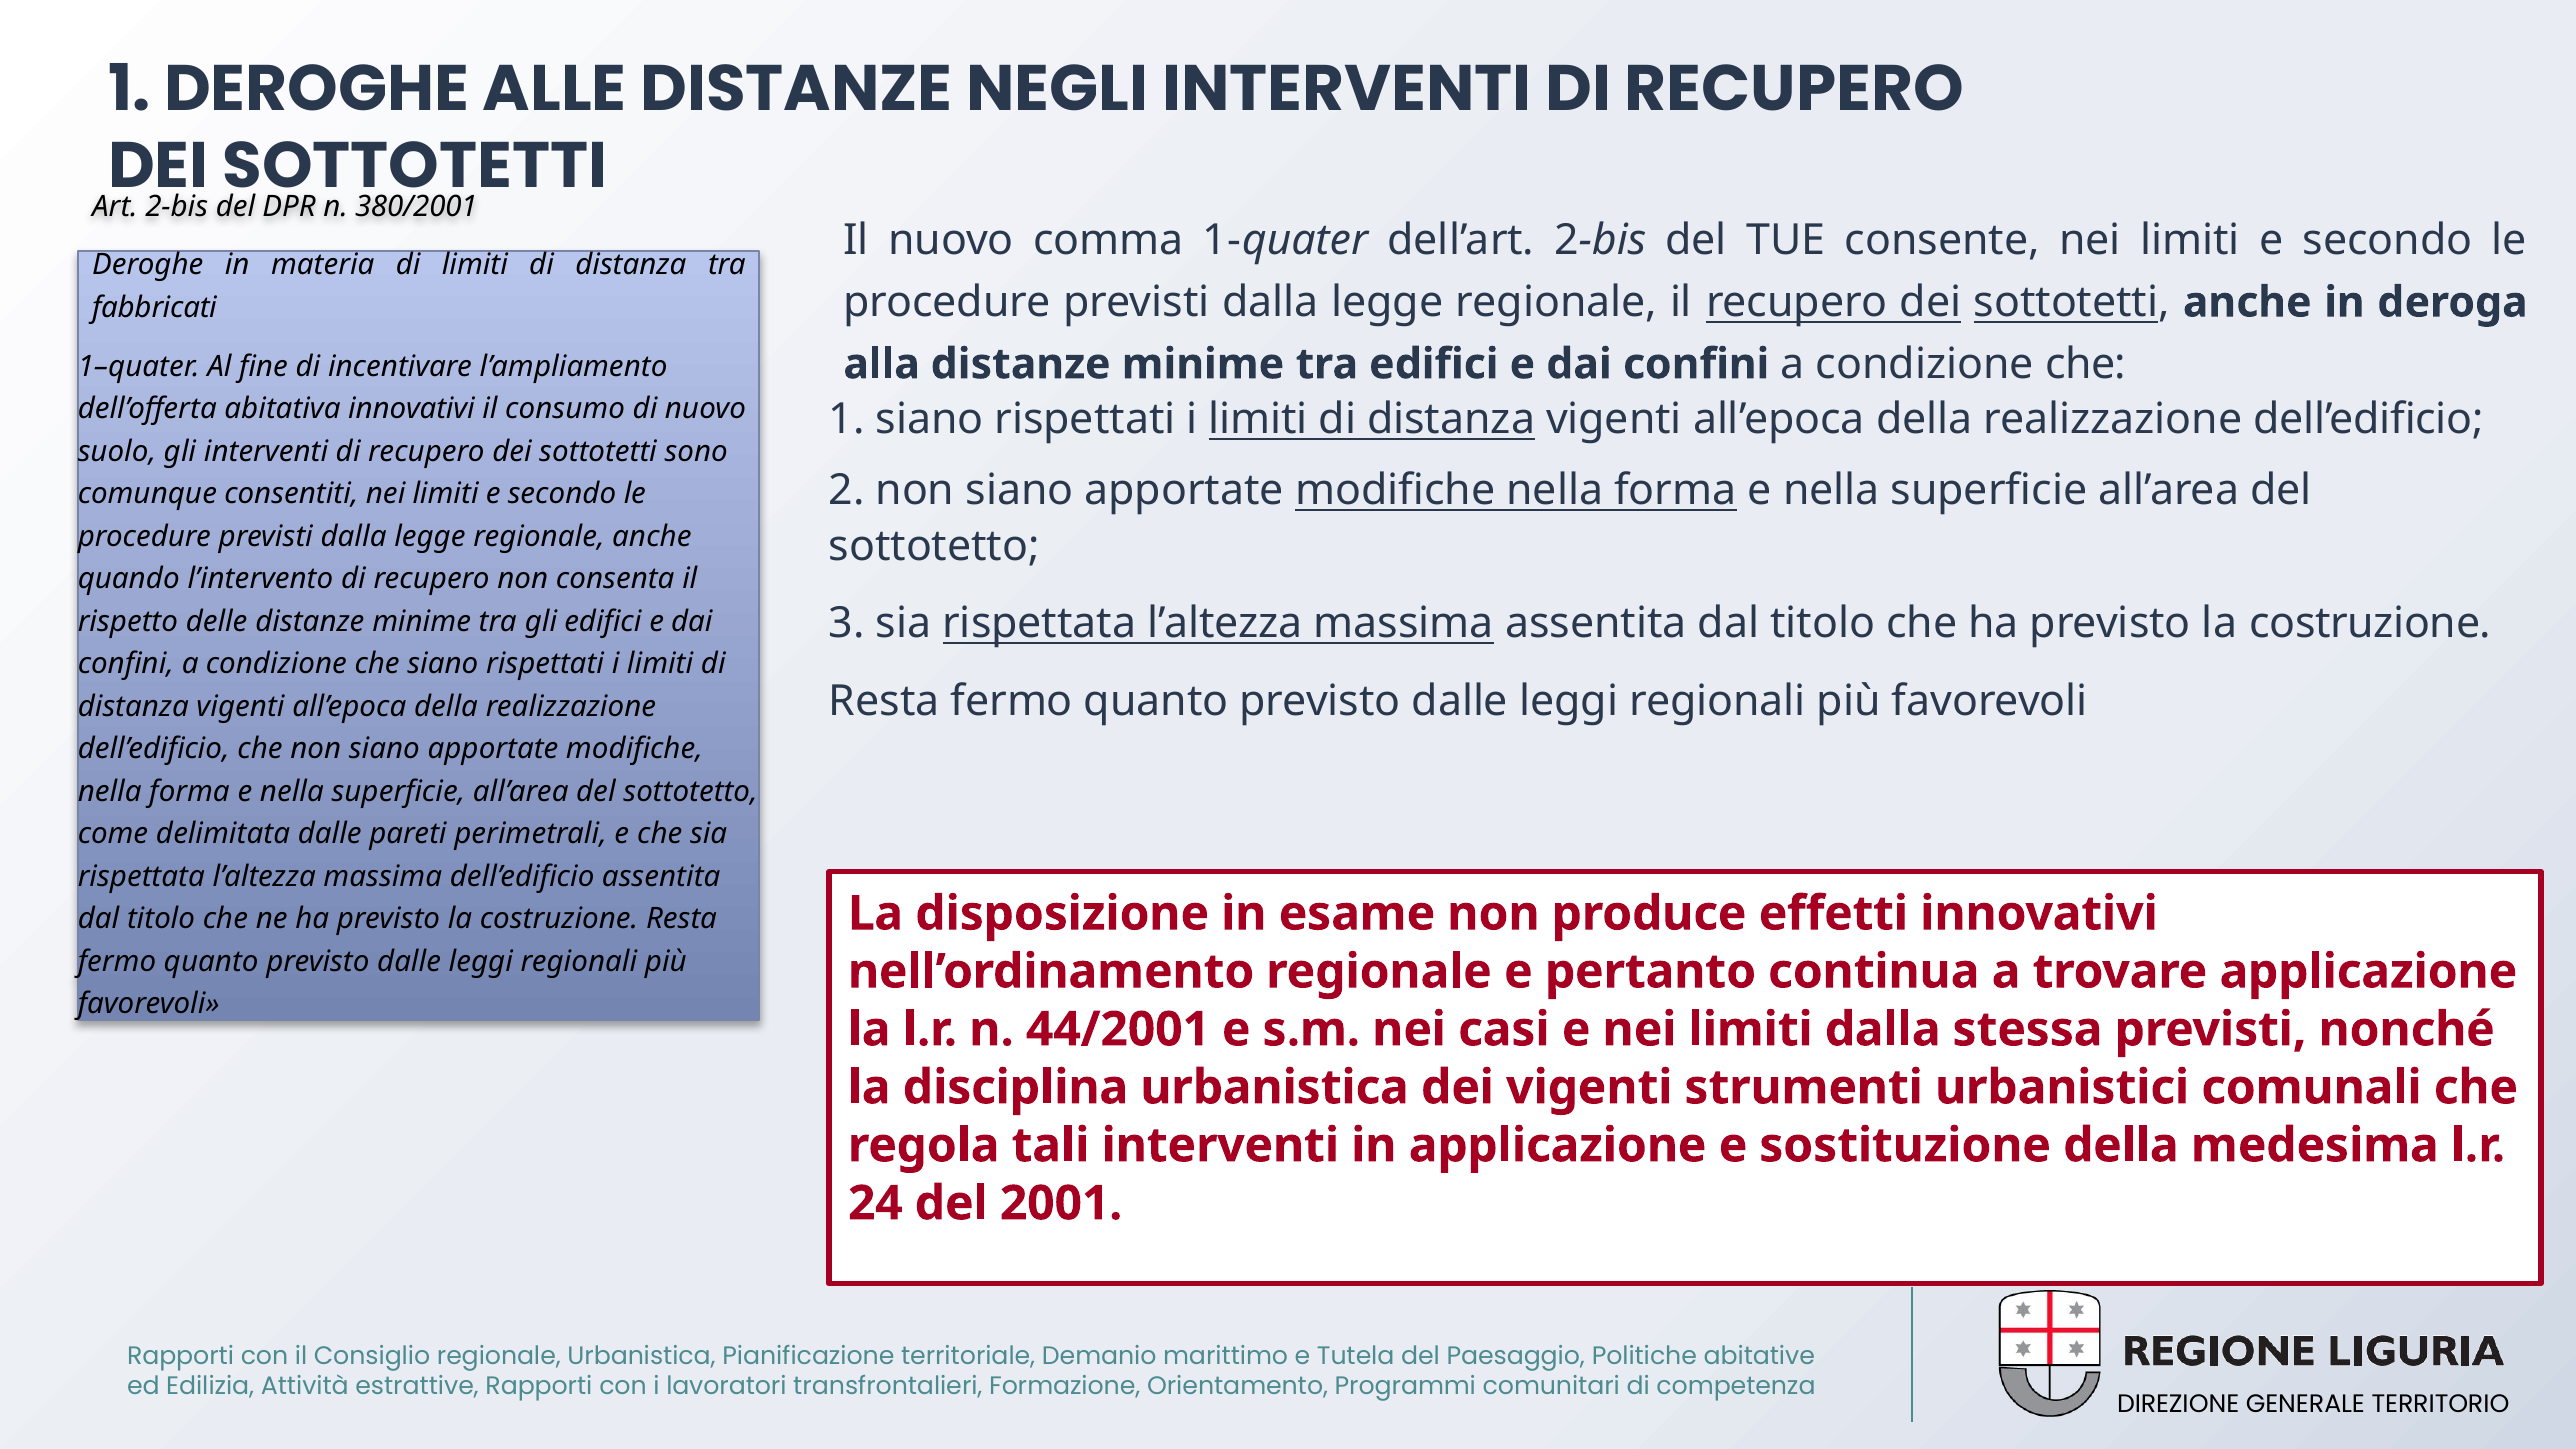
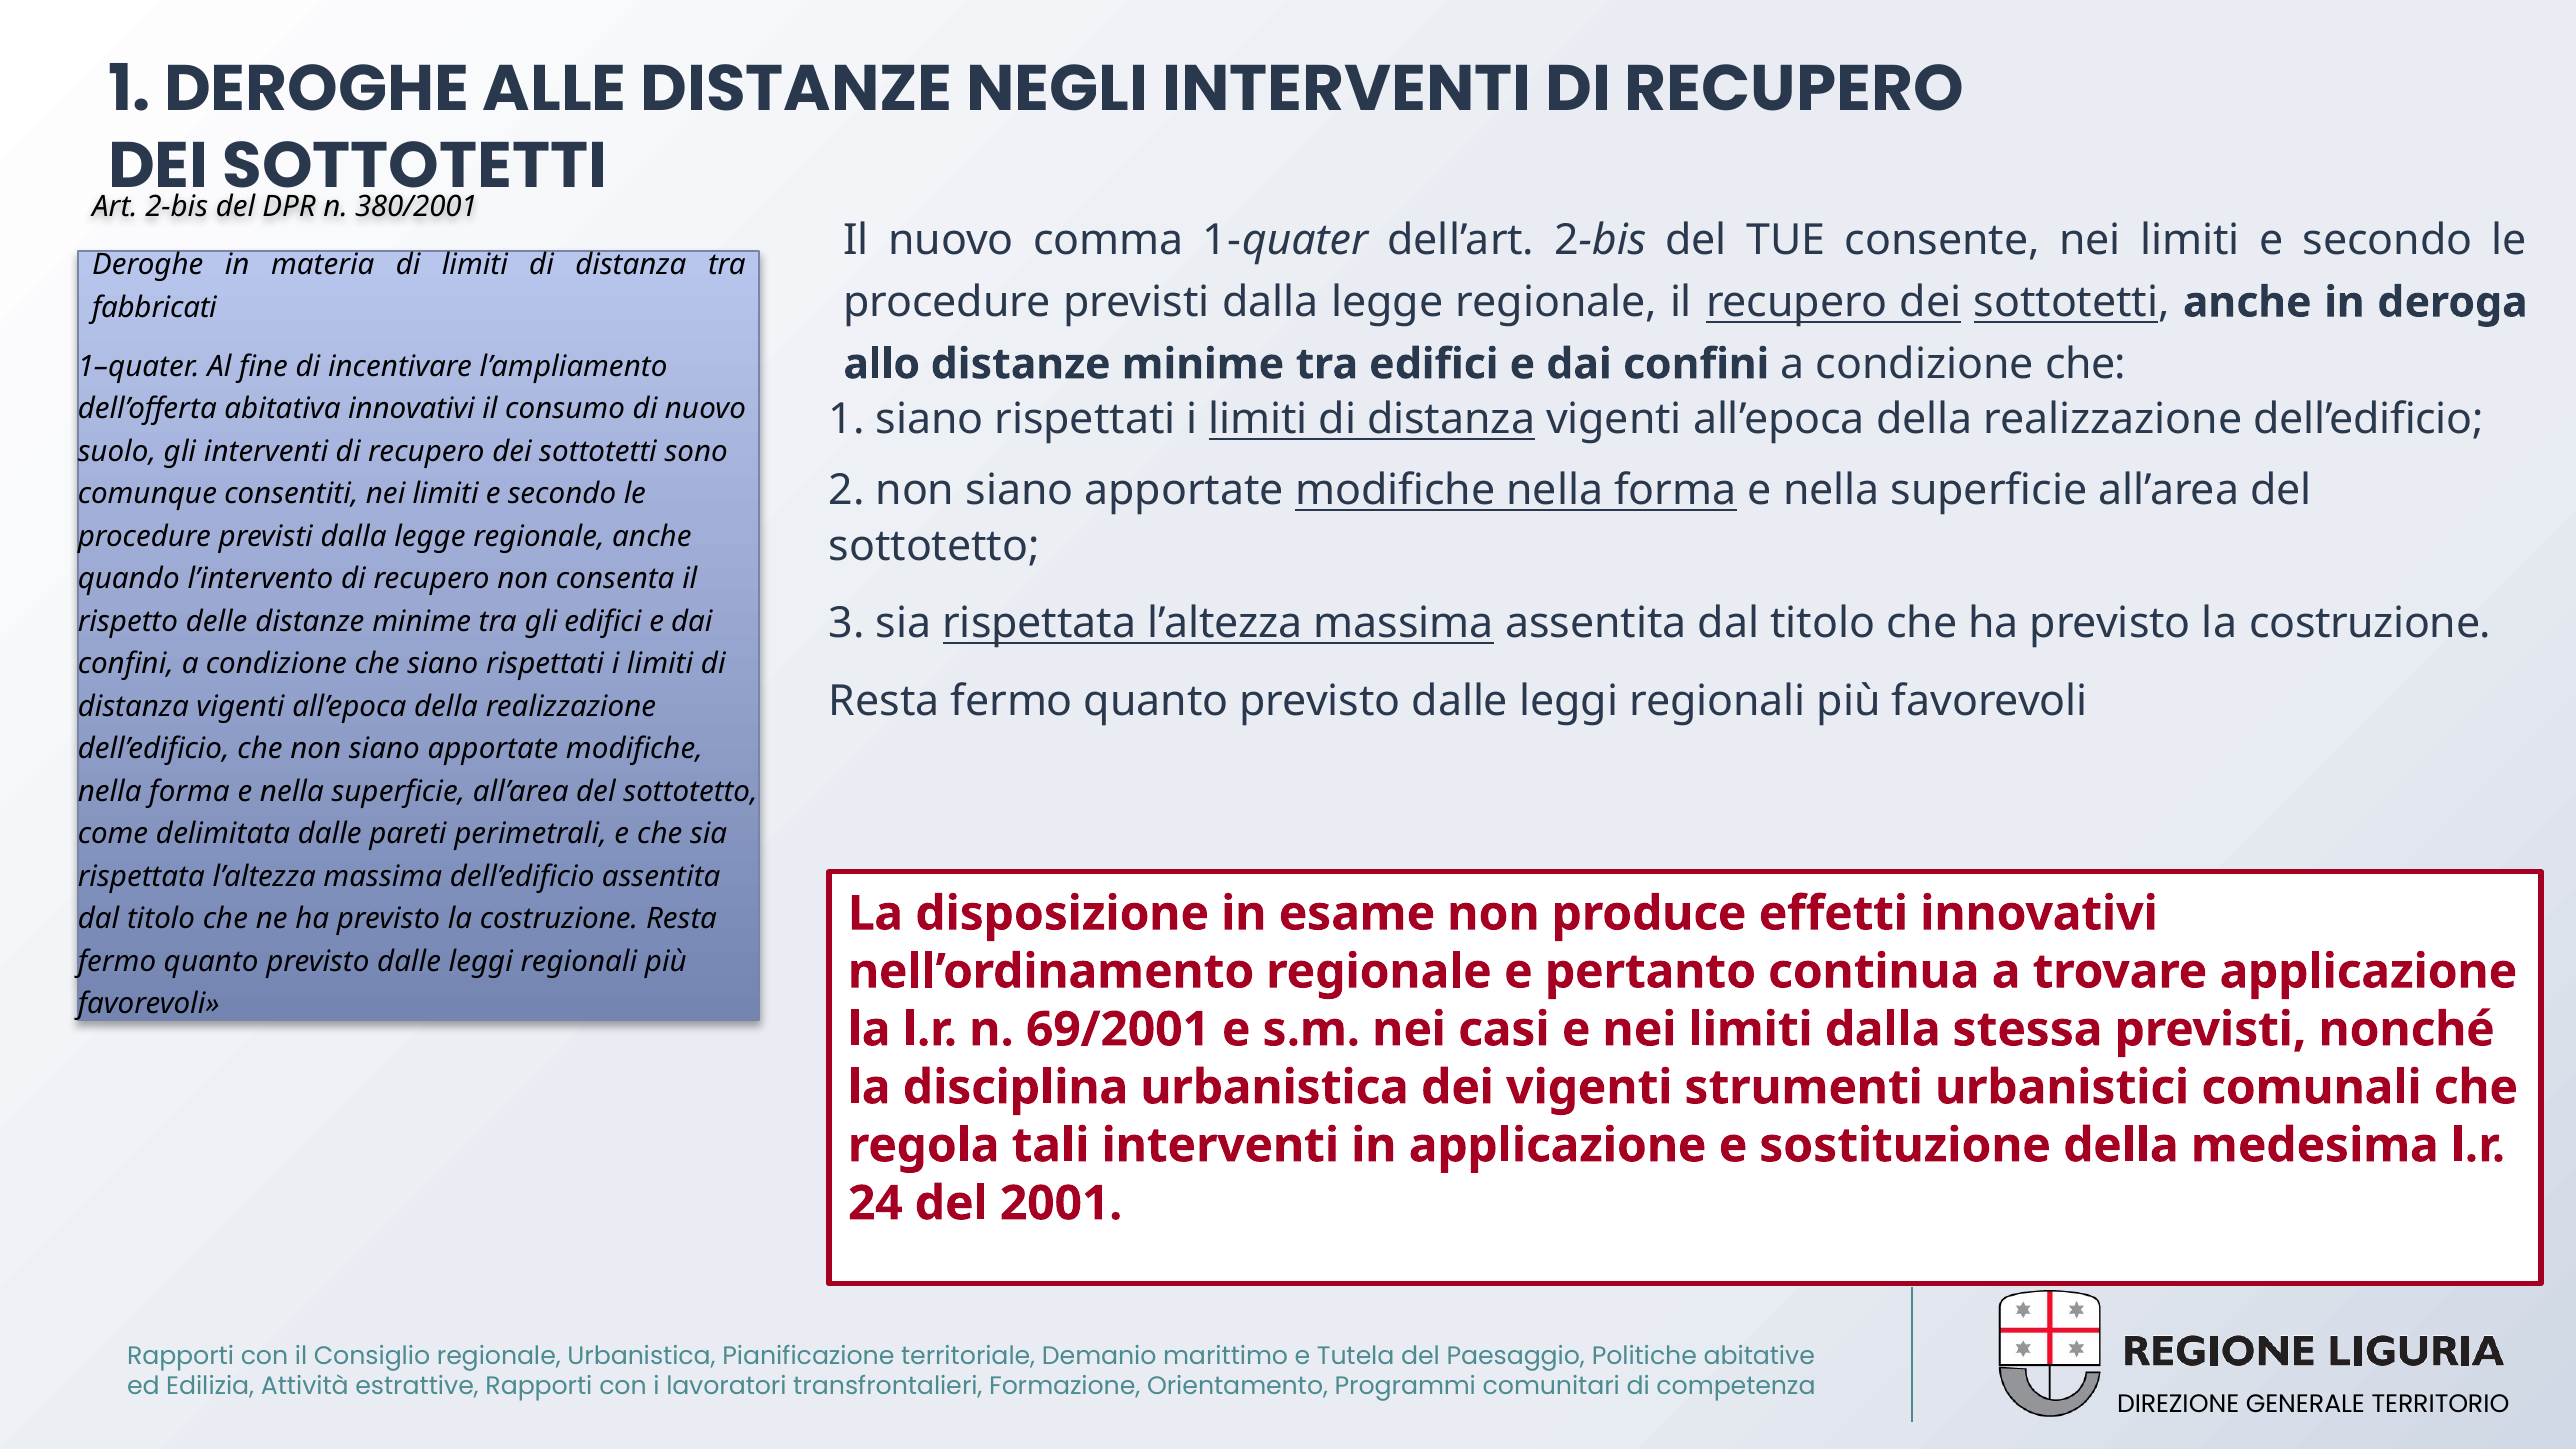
alla: alla -> allo
44/2001: 44/2001 -> 69/2001
